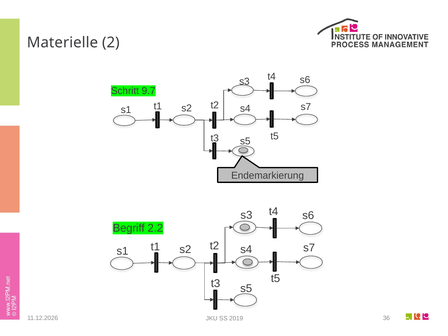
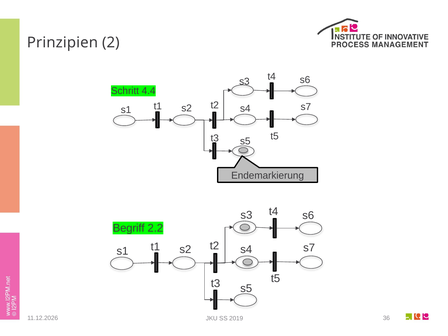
Materielle: Materielle -> Prinzipien
9.7: 9.7 -> 4.4
